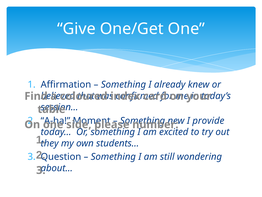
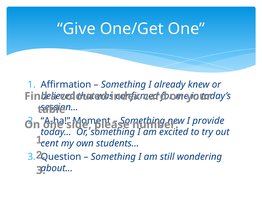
they: they -> cent
